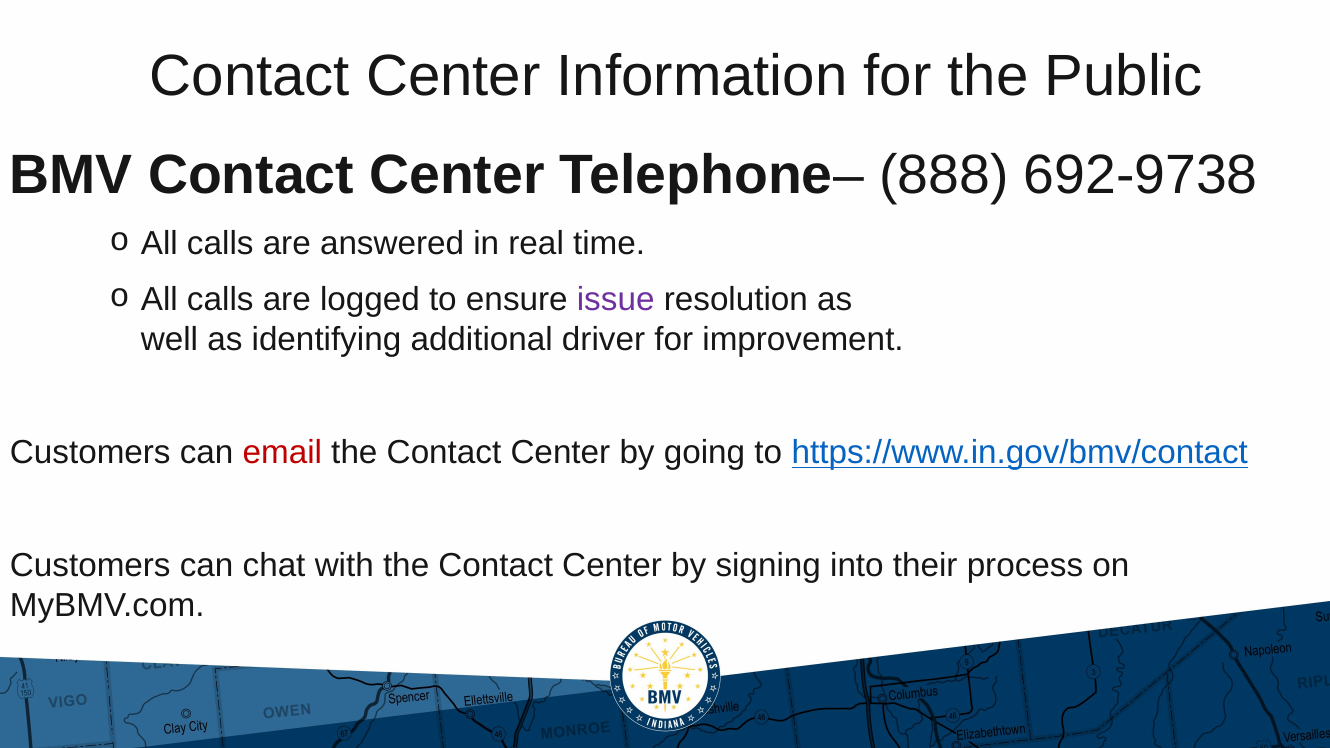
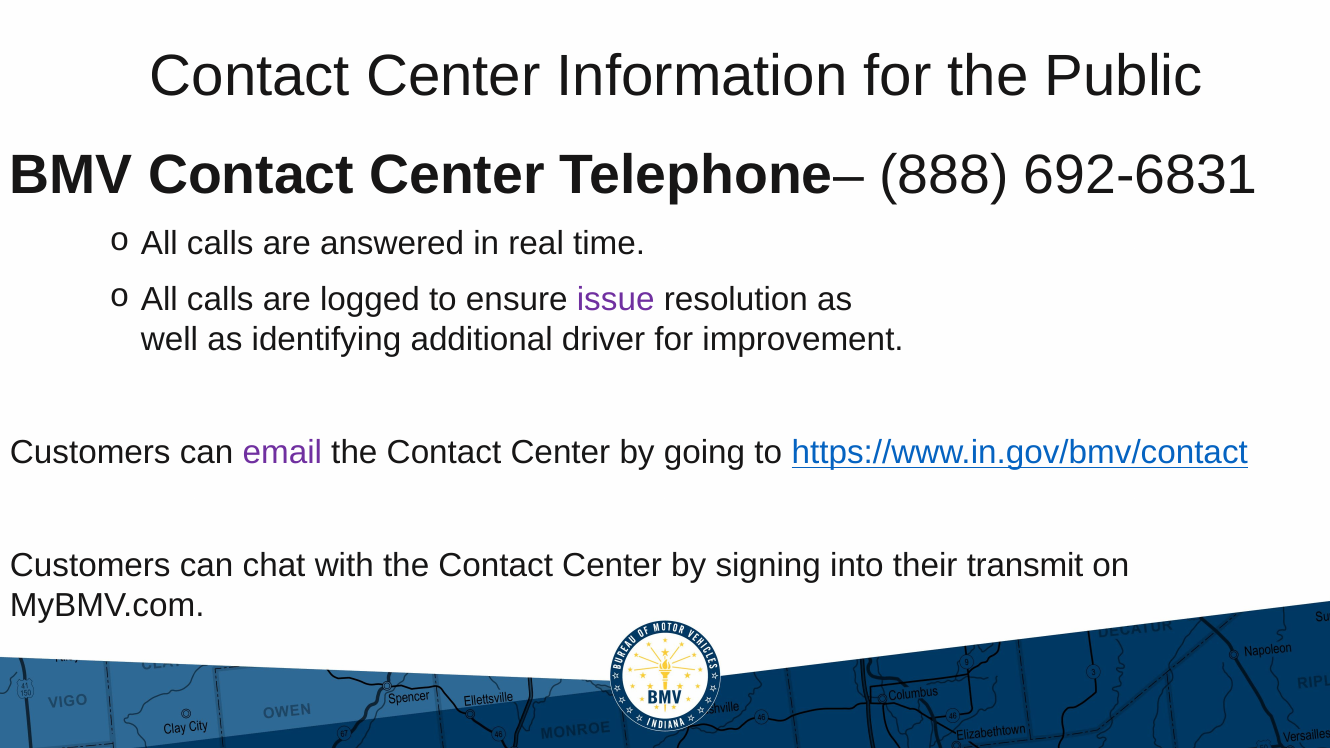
692-9738: 692-9738 -> 692-6831
email colour: red -> purple
process: process -> transmit
